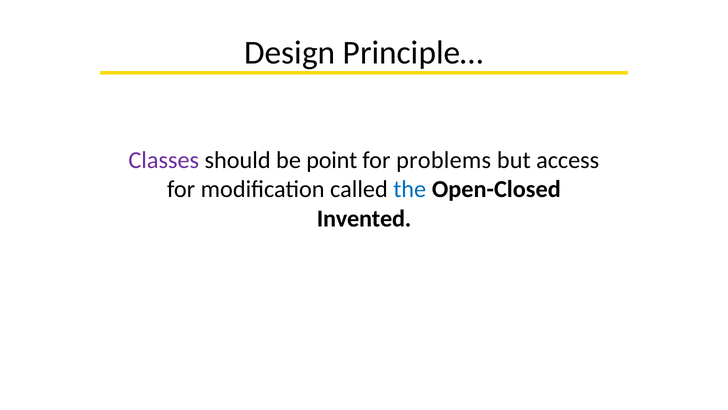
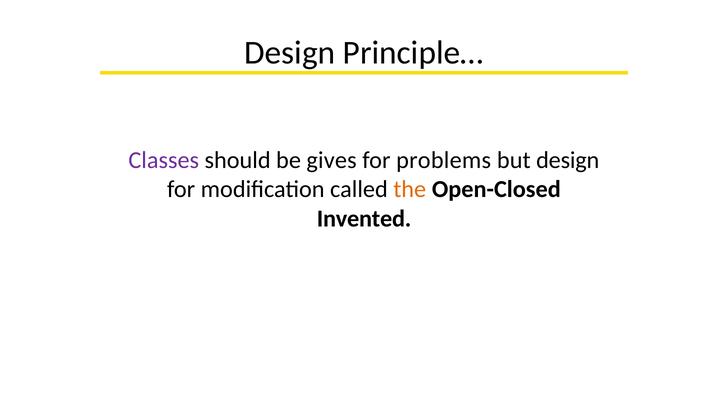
point: point -> gives
but access: access -> design
the colour: blue -> orange
